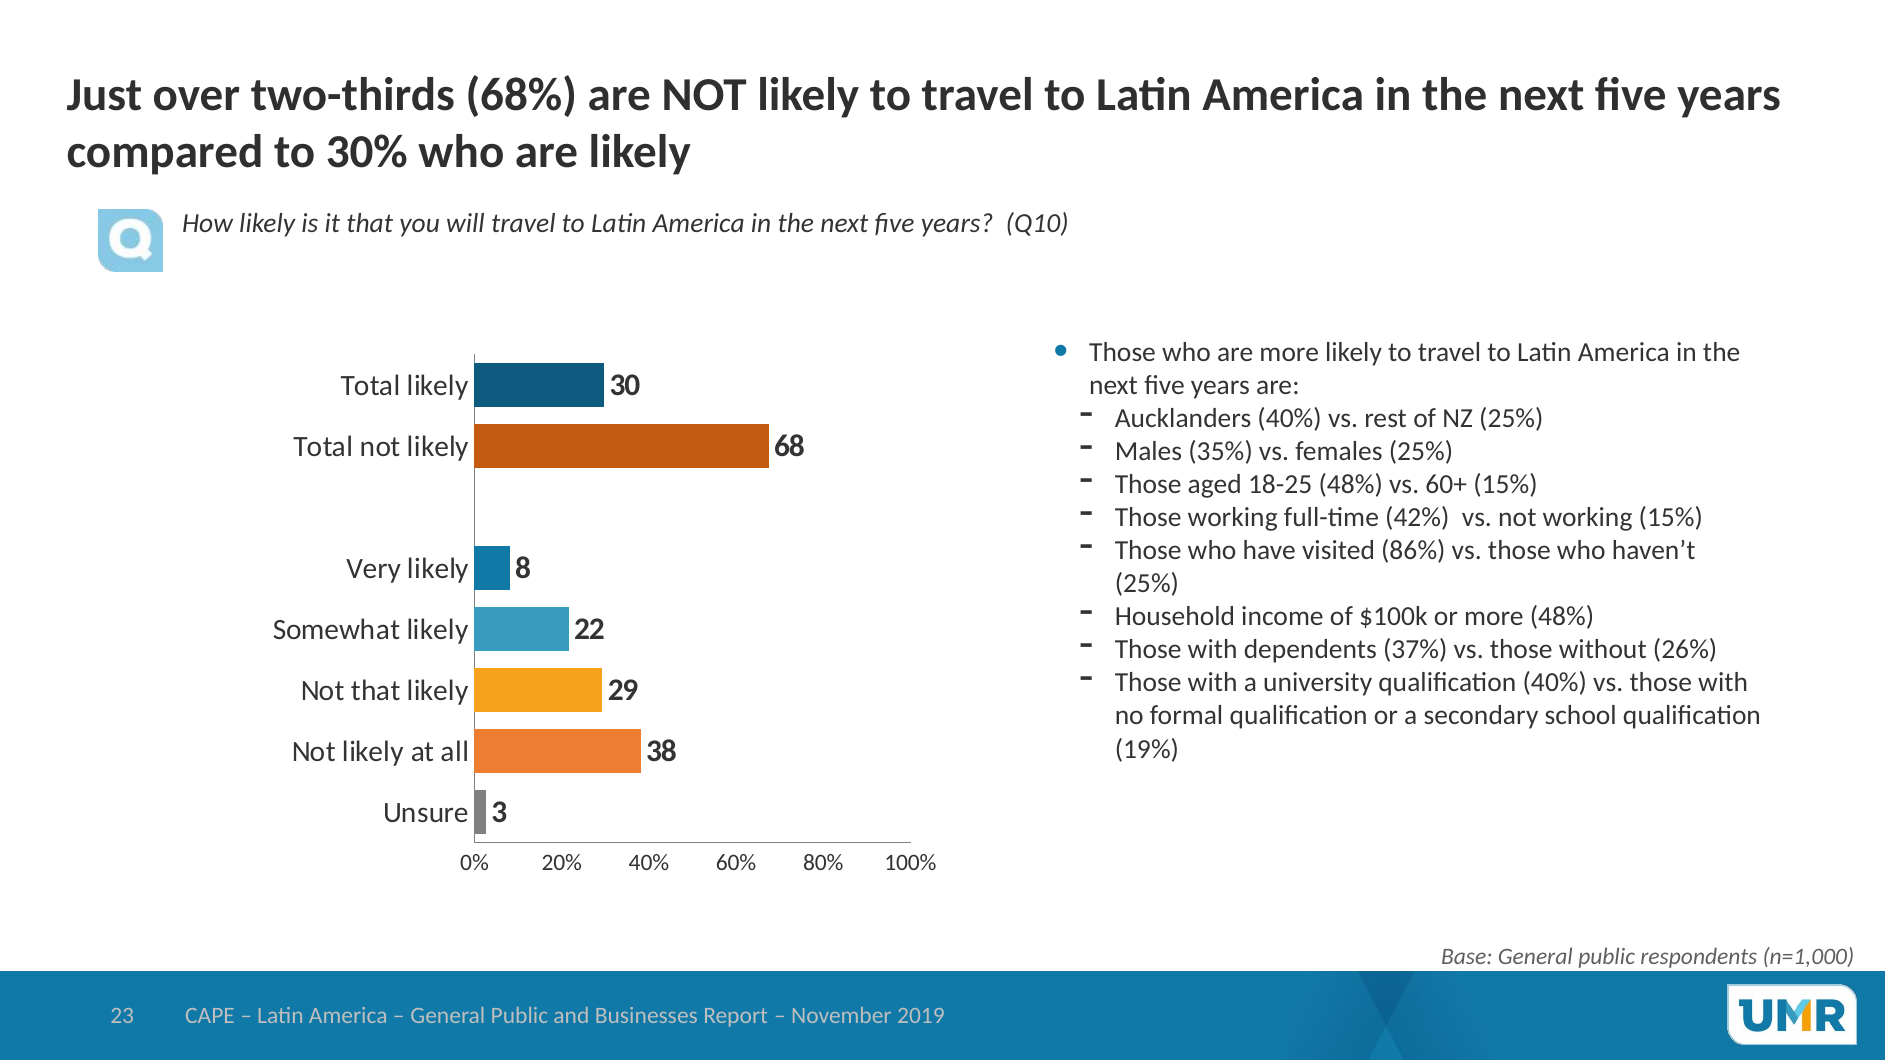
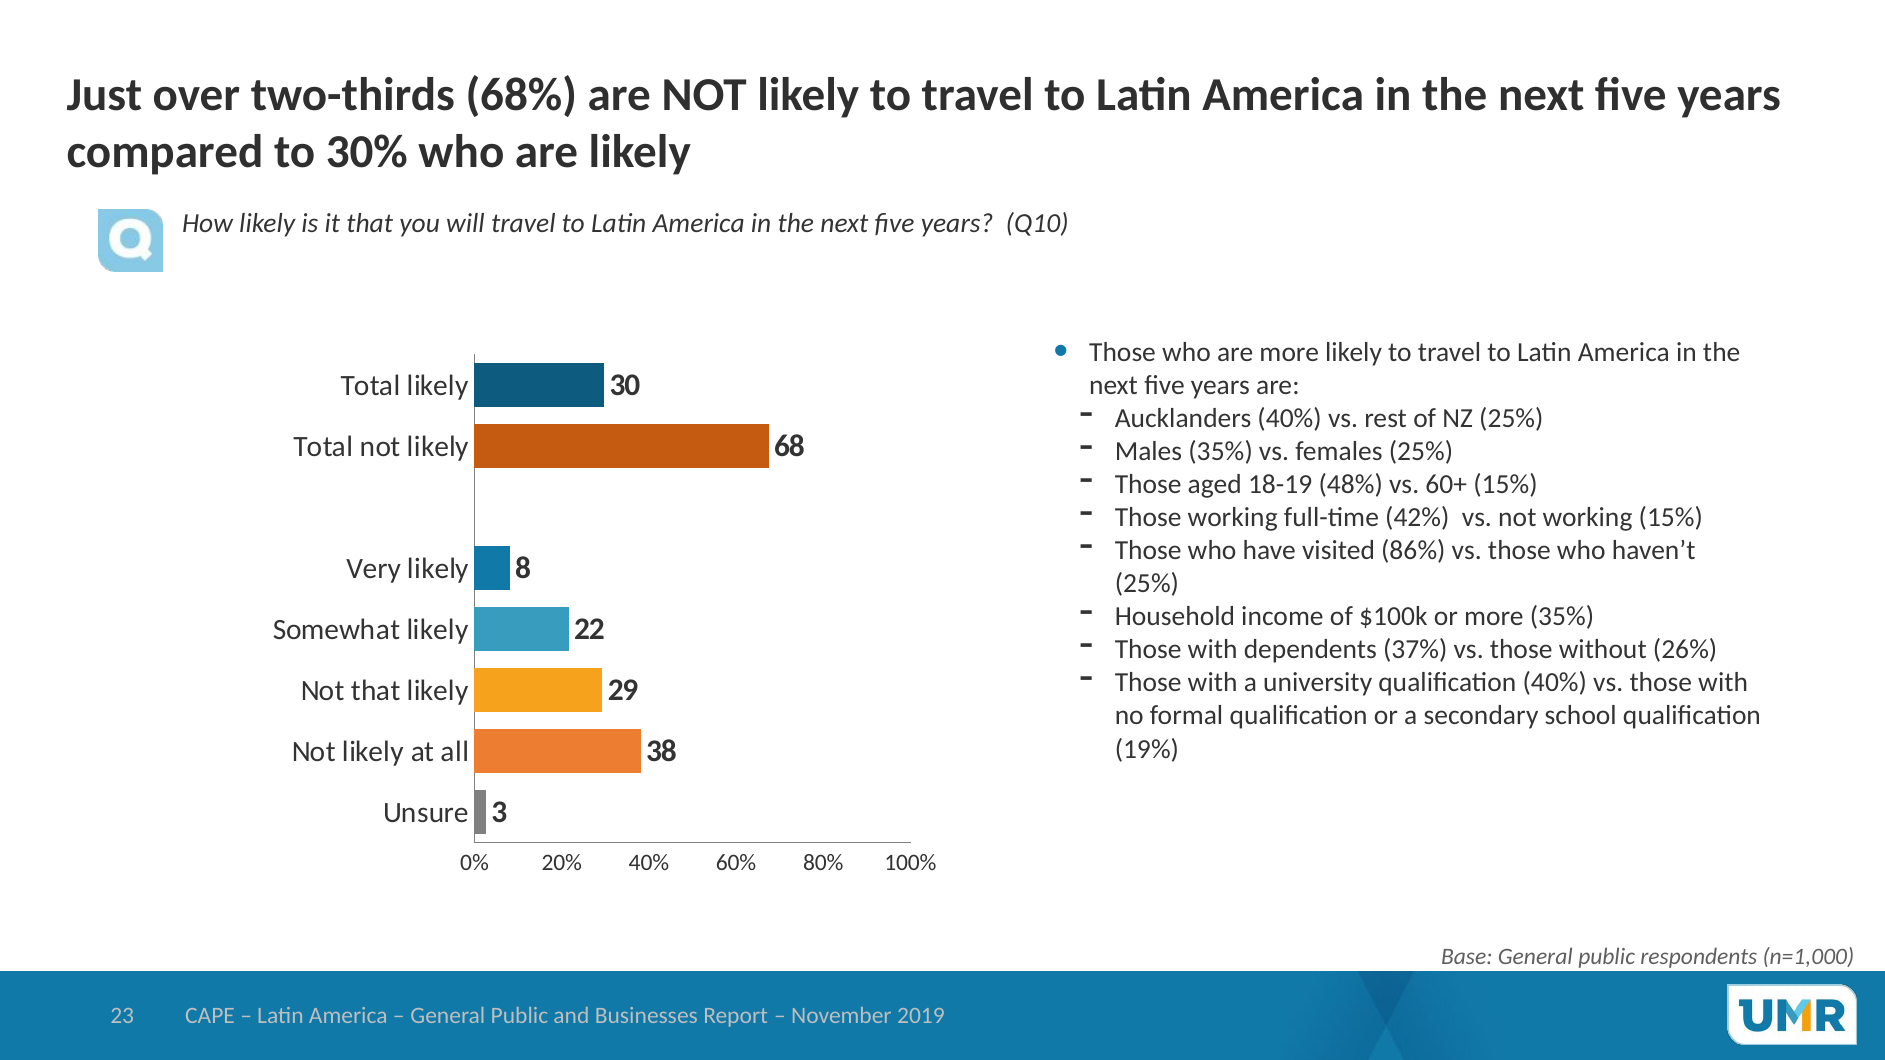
18-25: 18-25 -> 18-19
more 48%: 48% -> 35%
